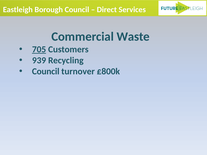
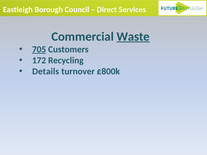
Waste underline: none -> present
939: 939 -> 172
Council at (46, 72): Council -> Details
